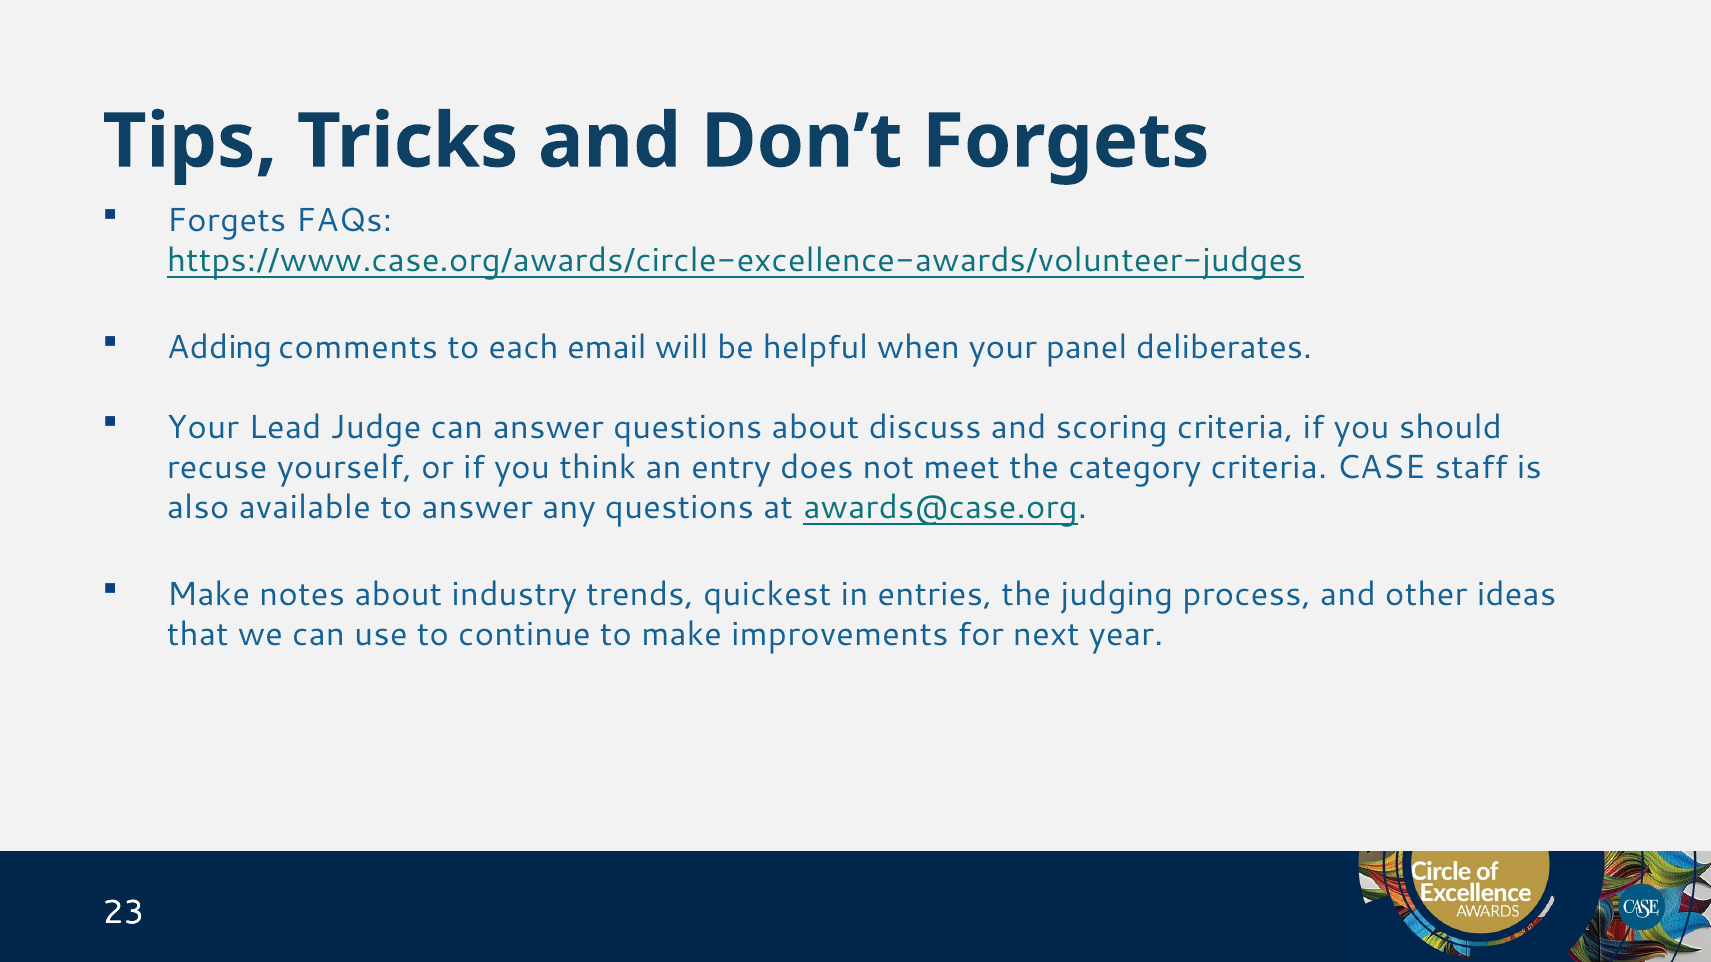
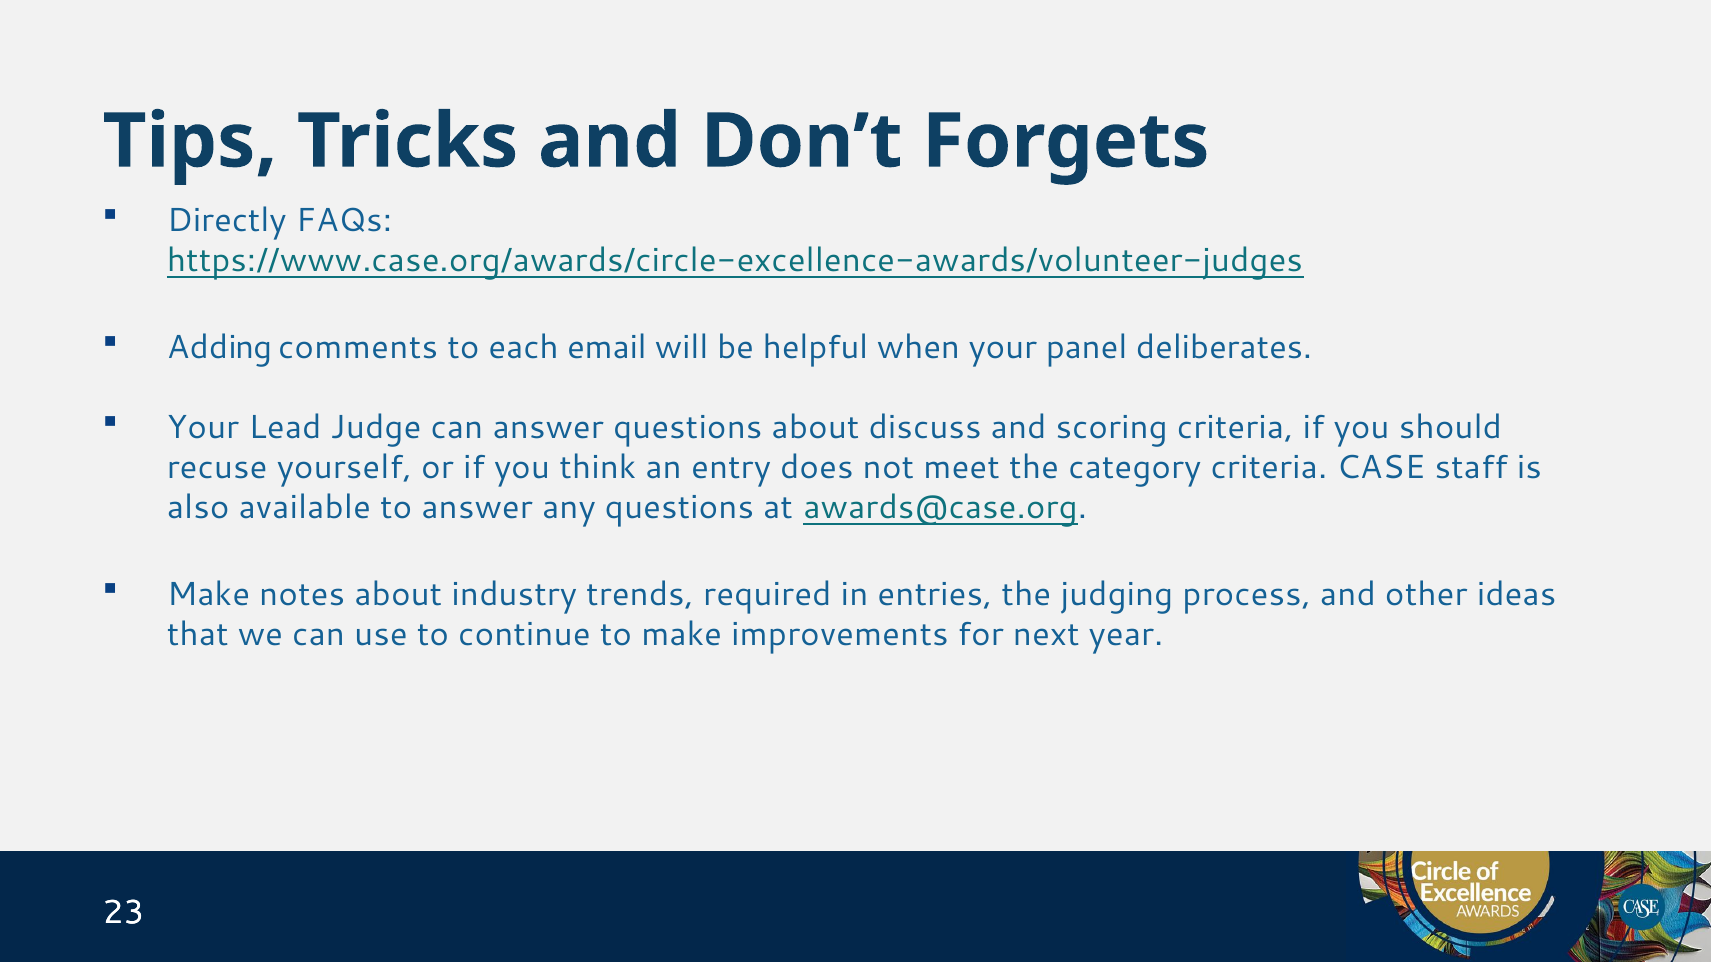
Forgets at (227, 221): Forgets -> Directly
quickest: quickest -> required
